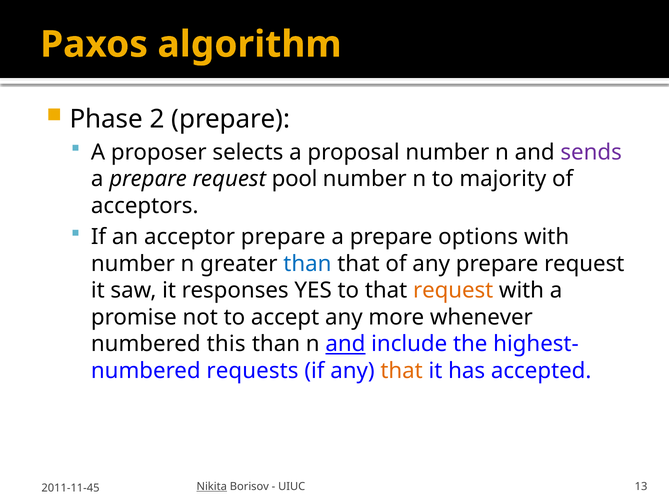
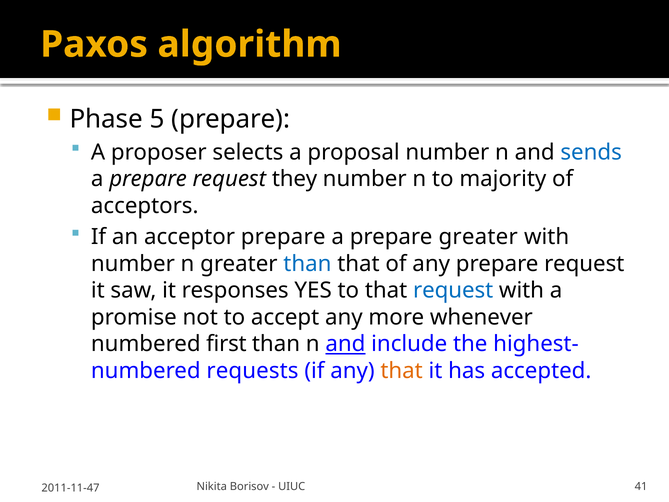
2: 2 -> 5
sends colour: purple -> blue
pool: pool -> they
prepare options: options -> greater
request at (453, 290) colour: orange -> blue
this: this -> first
Nikita underline: present -> none
13: 13 -> 41
2011-11-45: 2011-11-45 -> 2011-11-47
